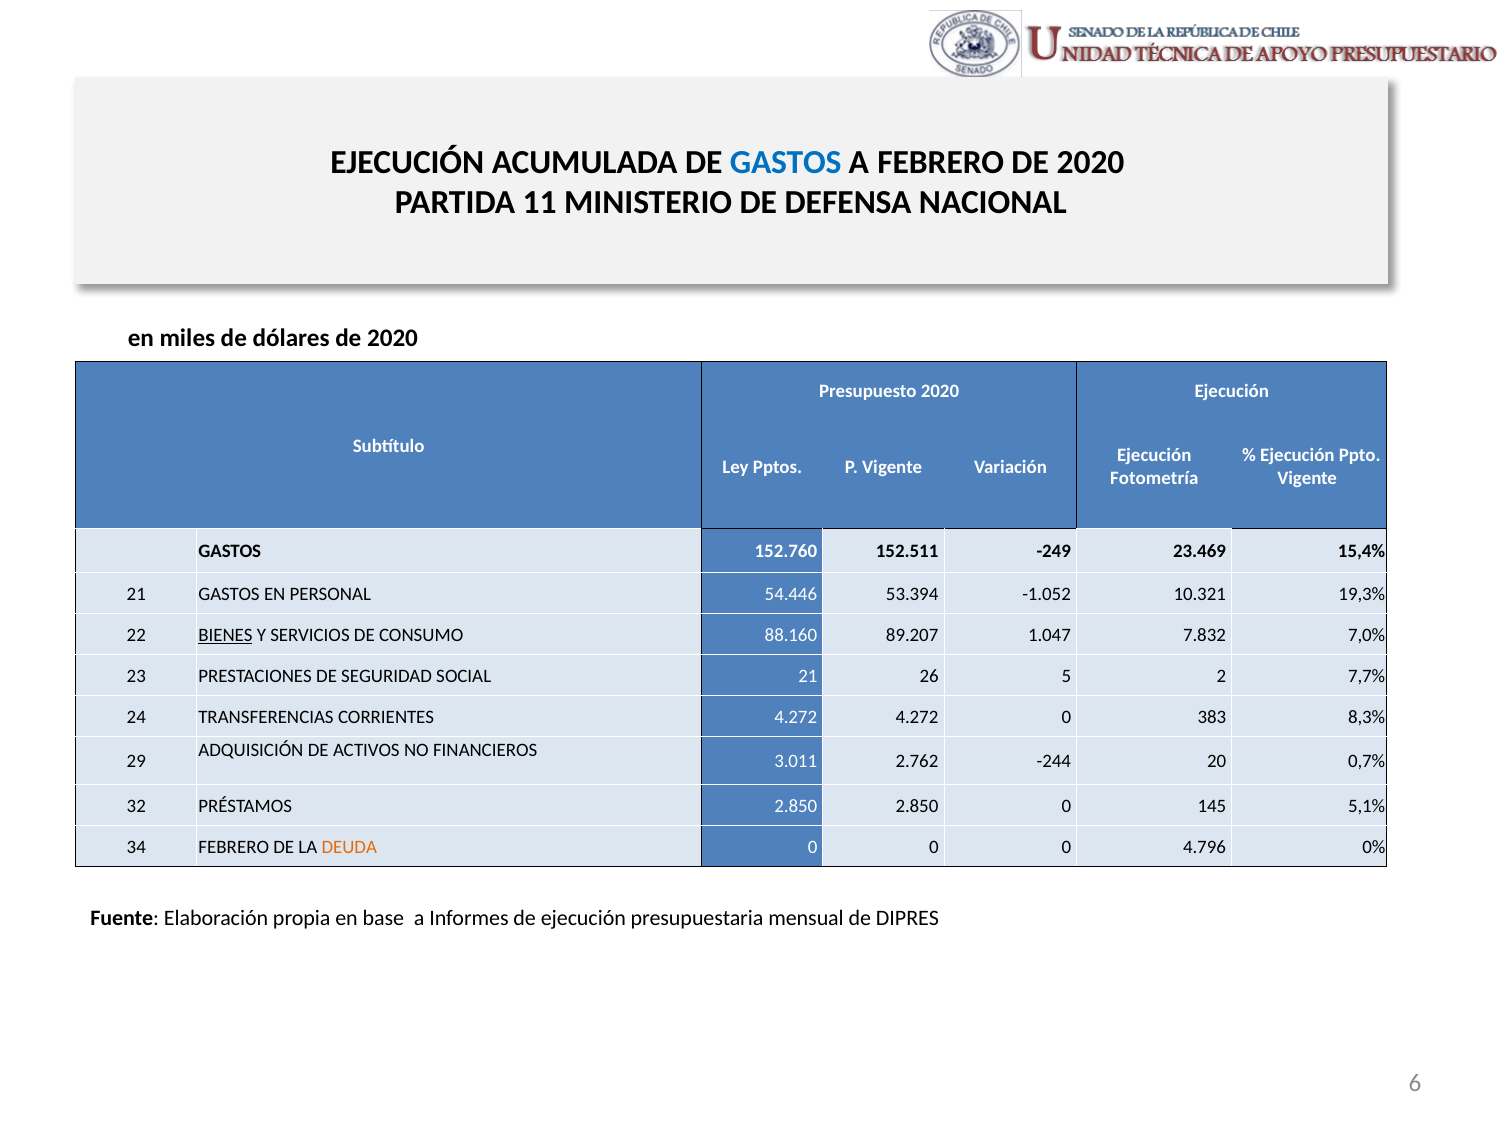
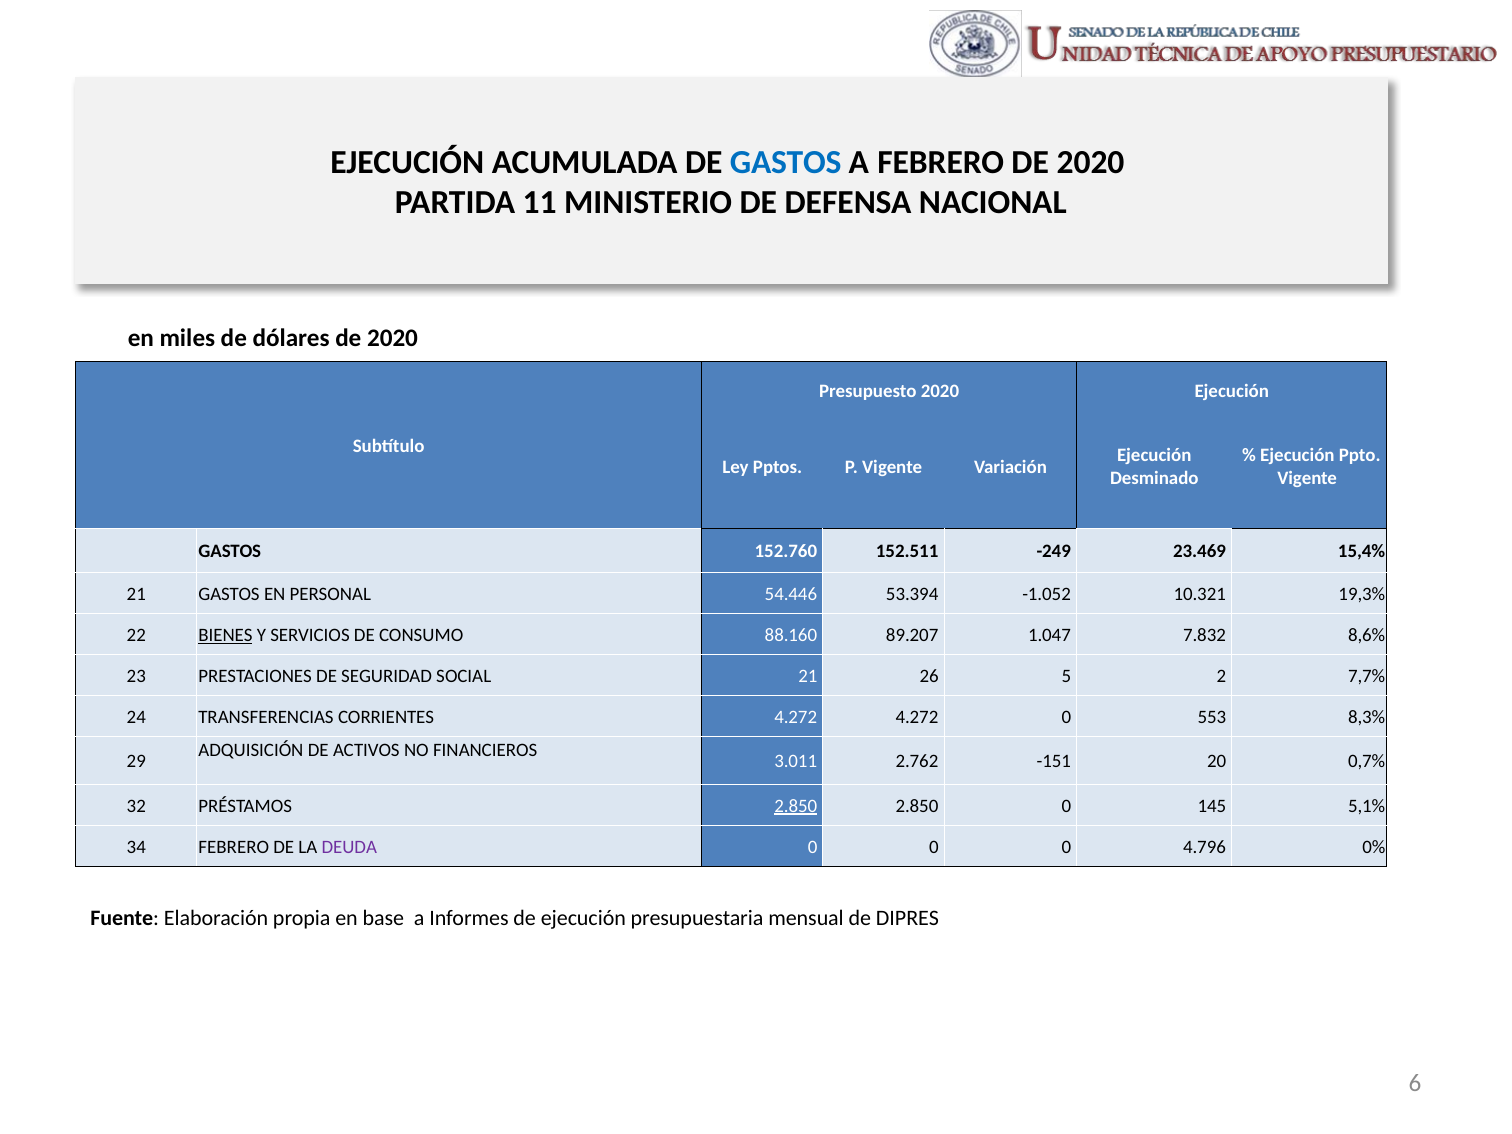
Fotometría: Fotometría -> Desminado
7,0%: 7,0% -> 8,6%
383: 383 -> 553
-244: -244 -> -151
2.850 at (796, 806) underline: none -> present
DEUDA colour: orange -> purple
